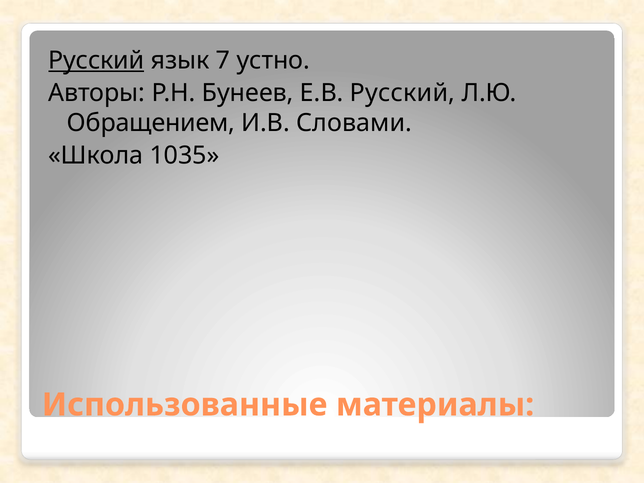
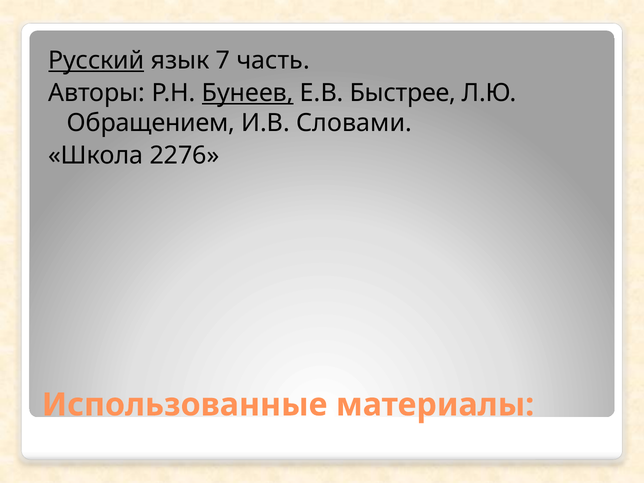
устно: устно -> часть
Бунеев underline: none -> present
Е.В Русский: Русский -> Быстрее
1035: 1035 -> 2276
